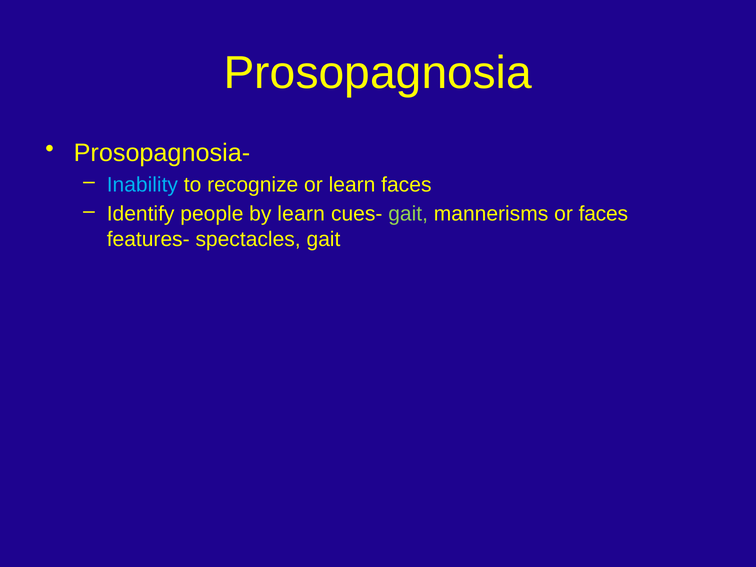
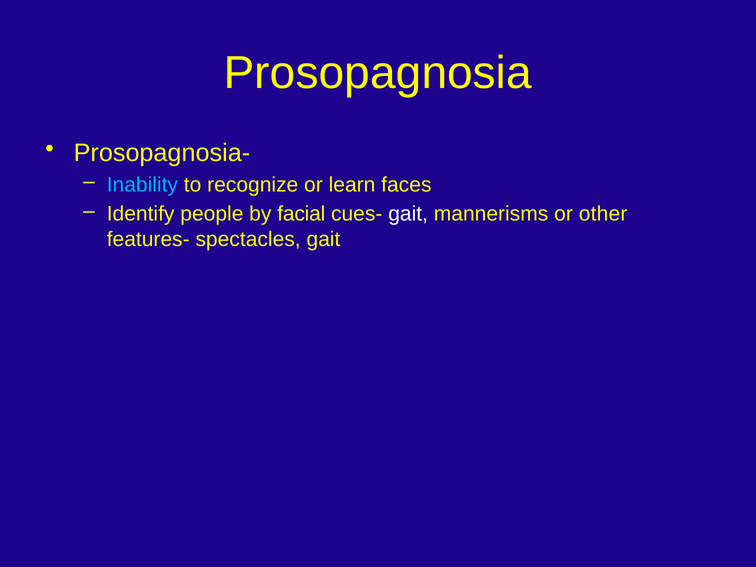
by learn: learn -> facial
gait at (408, 214) colour: light green -> white
or faces: faces -> other
